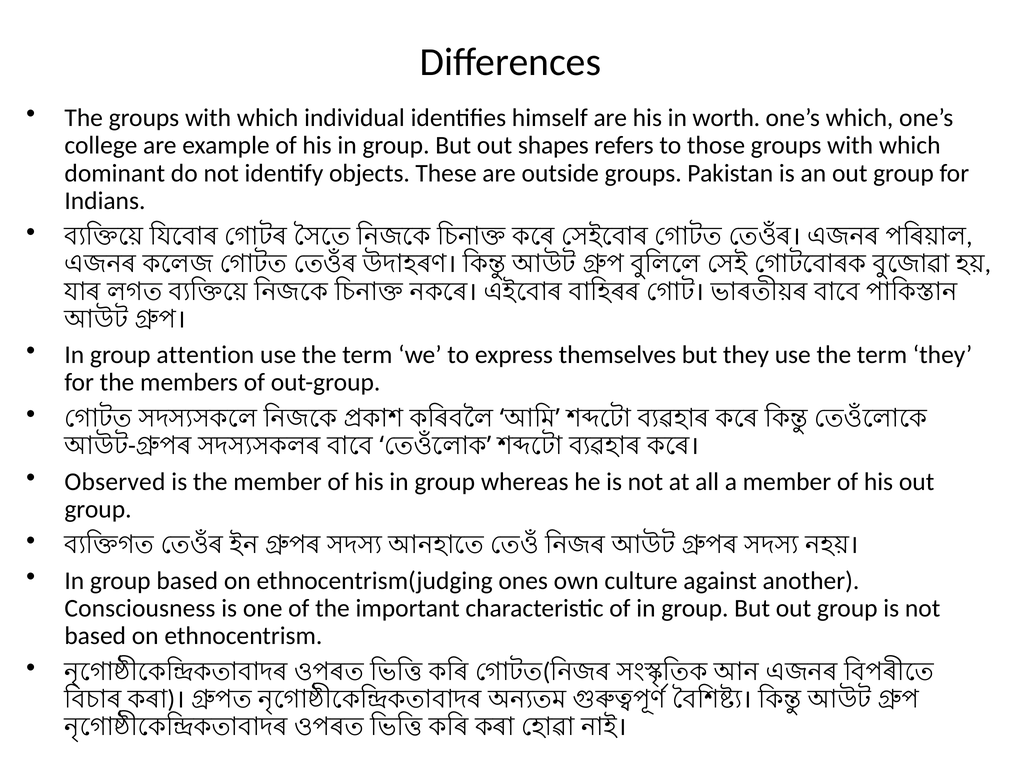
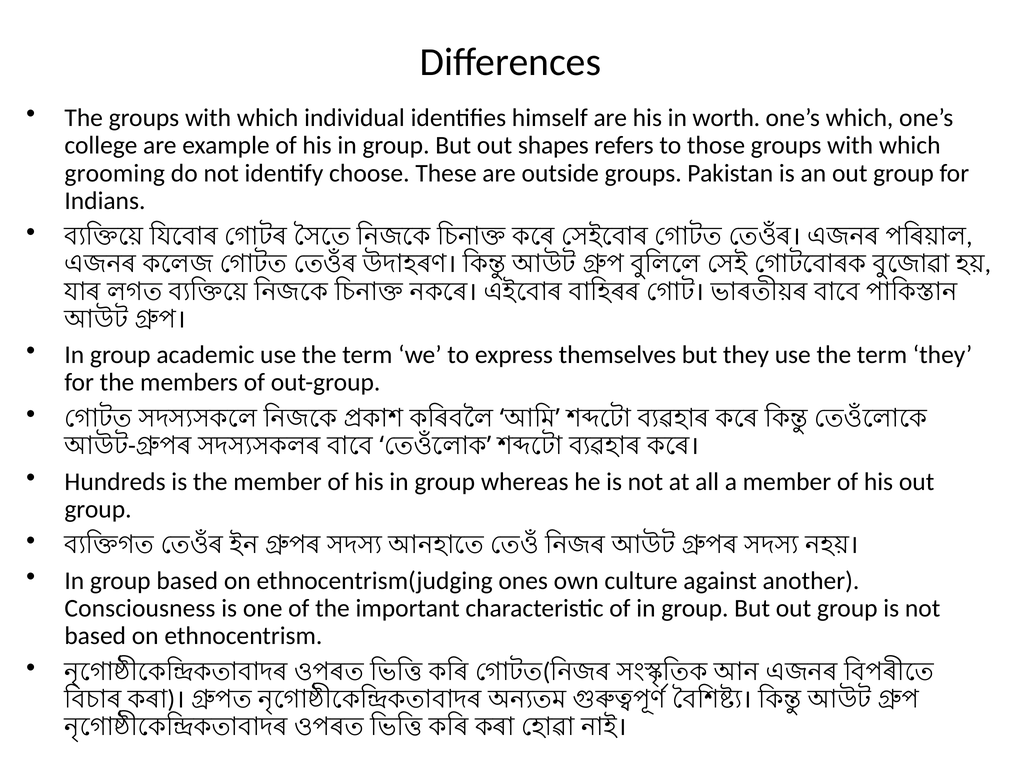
dominant: dominant -> grooming
objects: objects -> choose
attention: attention -> academic
Observed: Observed -> Hundreds
